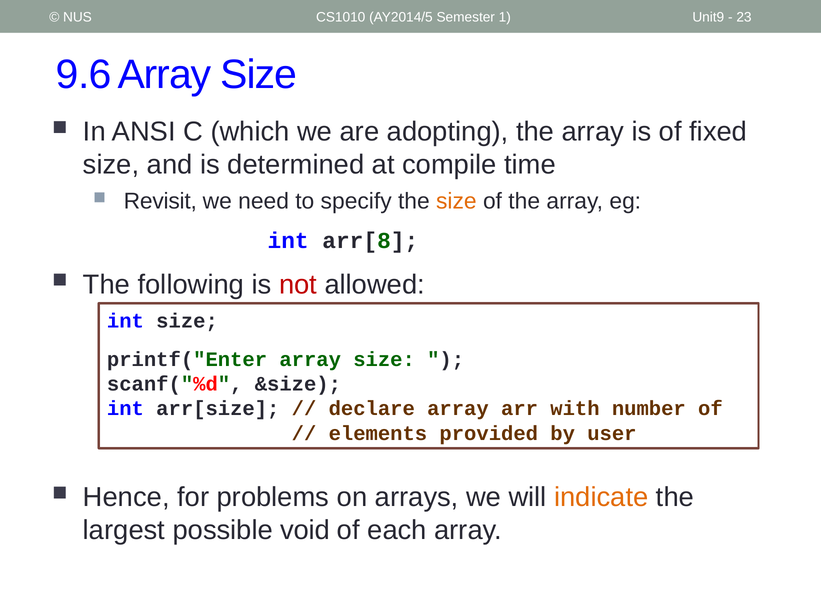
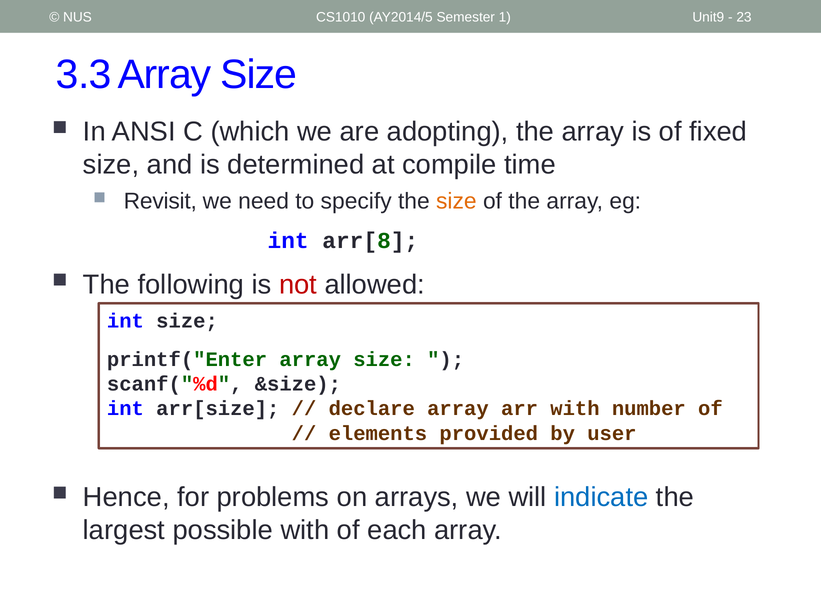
9.6: 9.6 -> 3.3
indicate colour: orange -> blue
possible void: void -> with
